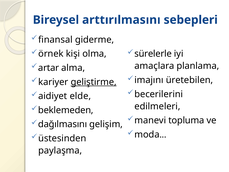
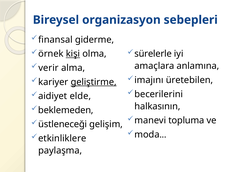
arttırılmasını: arttırılmasını -> organizasyon
kişi underline: none -> present
planlama: planlama -> anlamına
artar: artar -> verir
edilmeleri: edilmeleri -> halkasının
dağılmasını: dağılmasını -> üstleneceği
üstesinden: üstesinden -> etkinliklere
